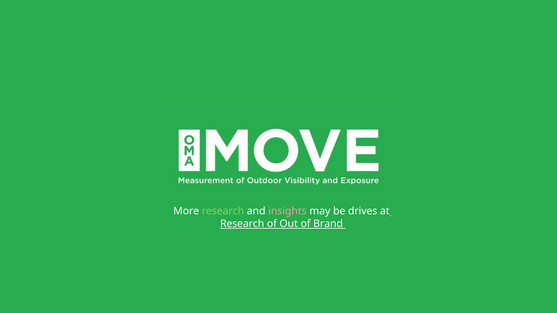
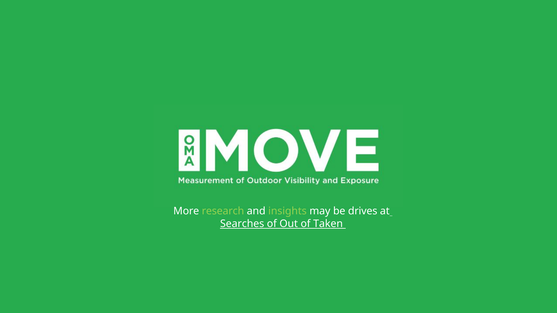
insights colour: pink -> light green
Research at (242, 224): Research -> Searches
Brand: Brand -> Taken
